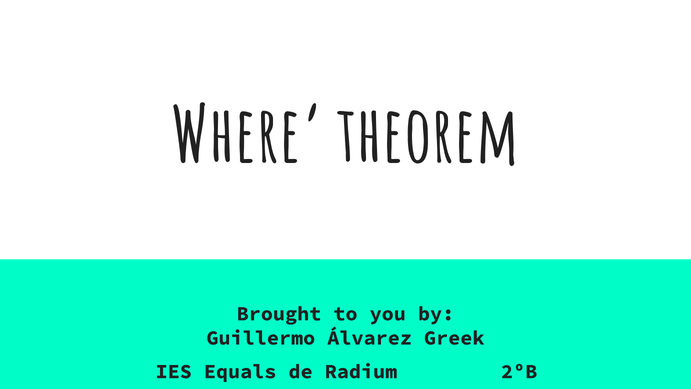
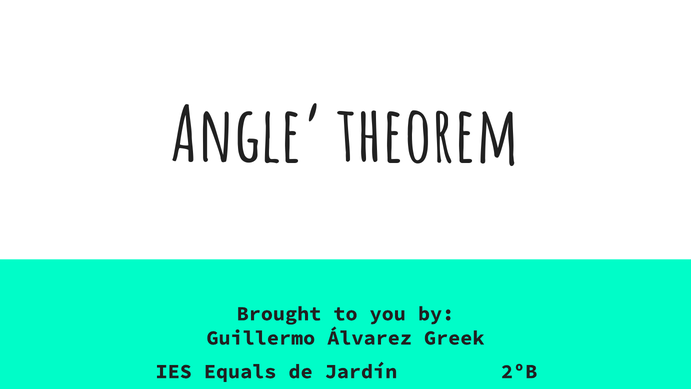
Where: Where -> Angle
Radium: Radium -> Jardín
